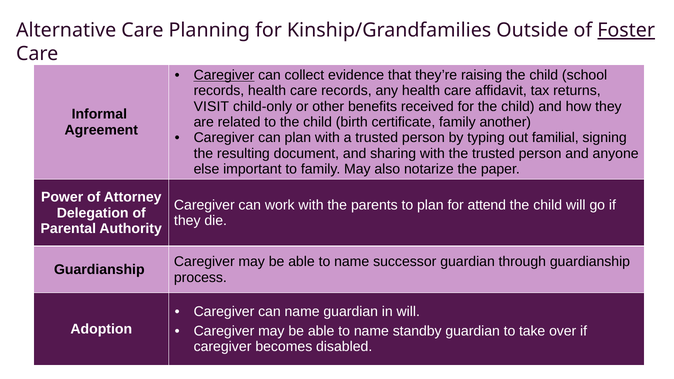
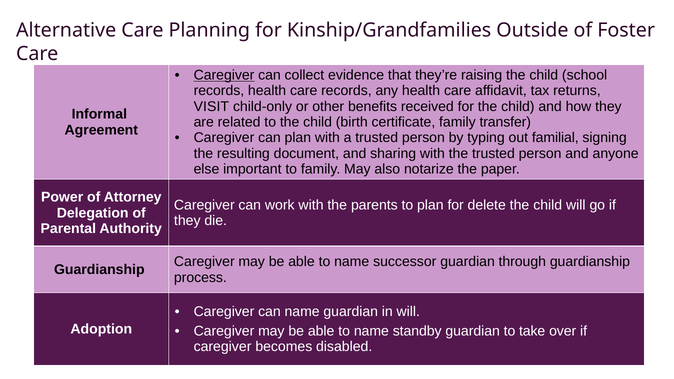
Foster underline: present -> none
another: another -> transfer
attend: attend -> delete
